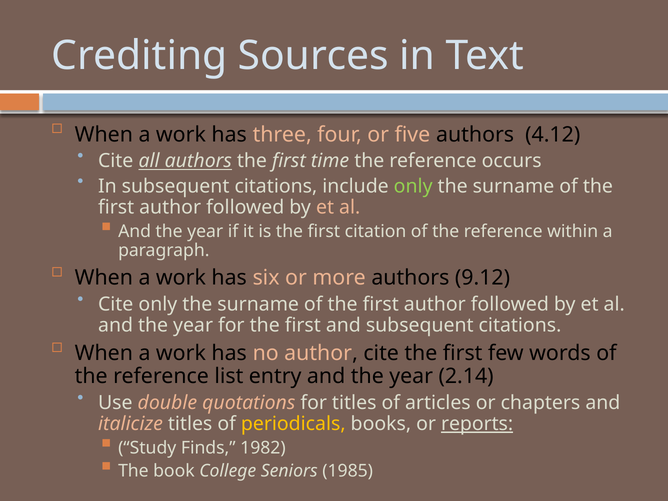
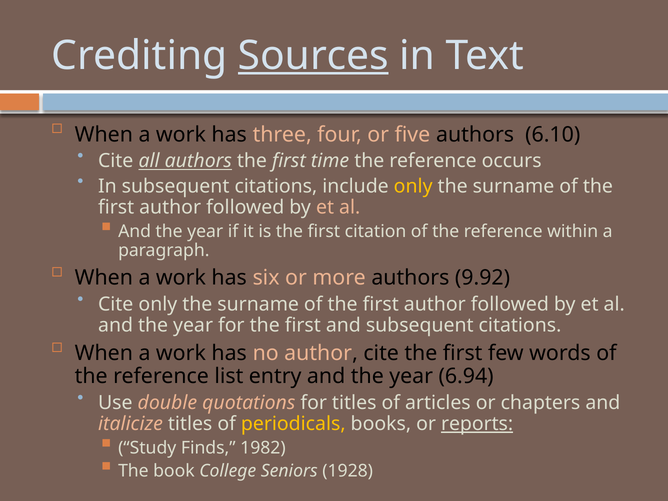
Sources underline: none -> present
4.12: 4.12 -> 6.10
only at (413, 186) colour: light green -> yellow
9.12: 9.12 -> 9.92
2.14: 2.14 -> 6.94
1985: 1985 -> 1928
